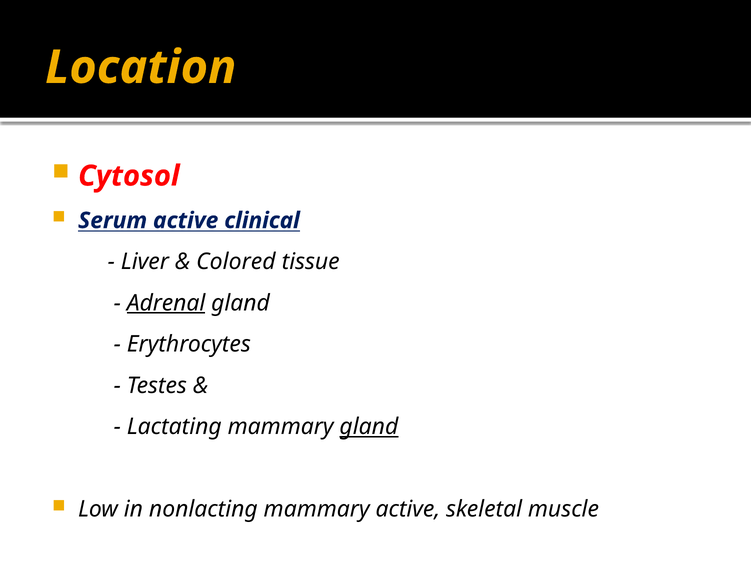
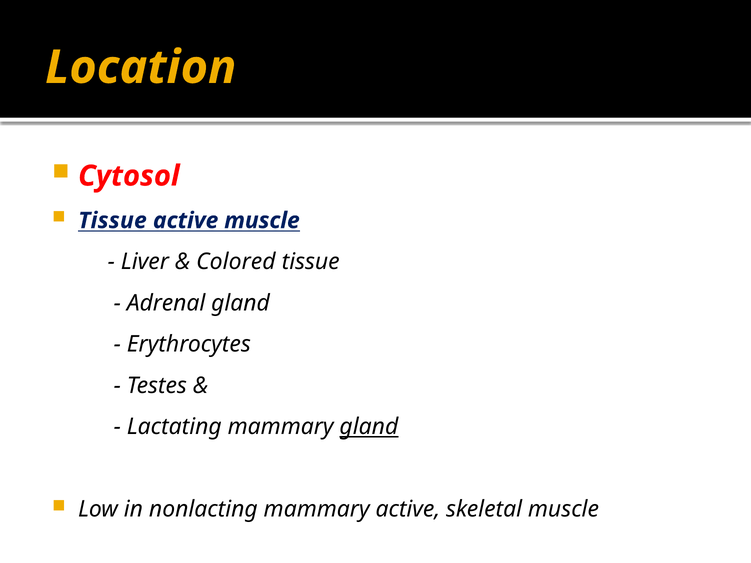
Serum at (113, 221): Serum -> Tissue
active clinical: clinical -> muscle
Adrenal underline: present -> none
